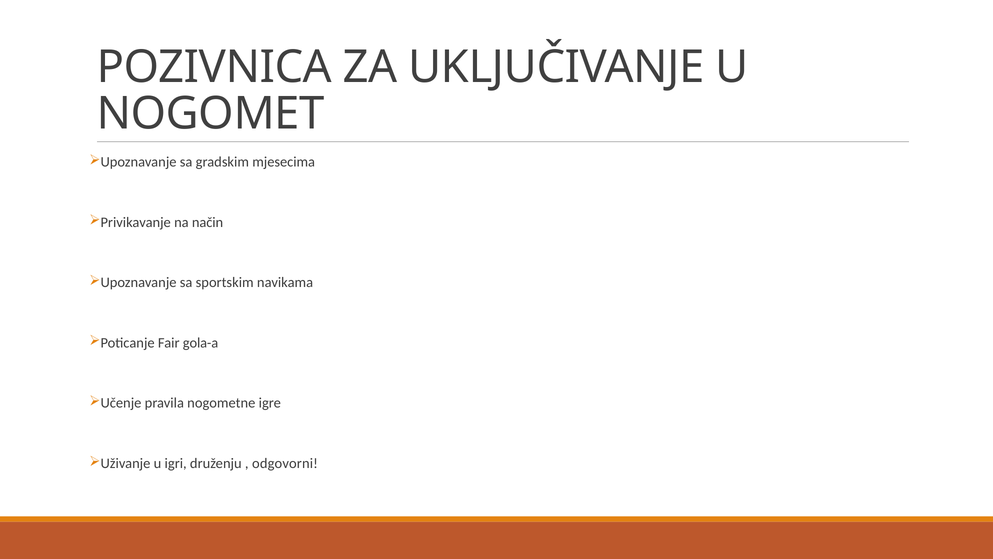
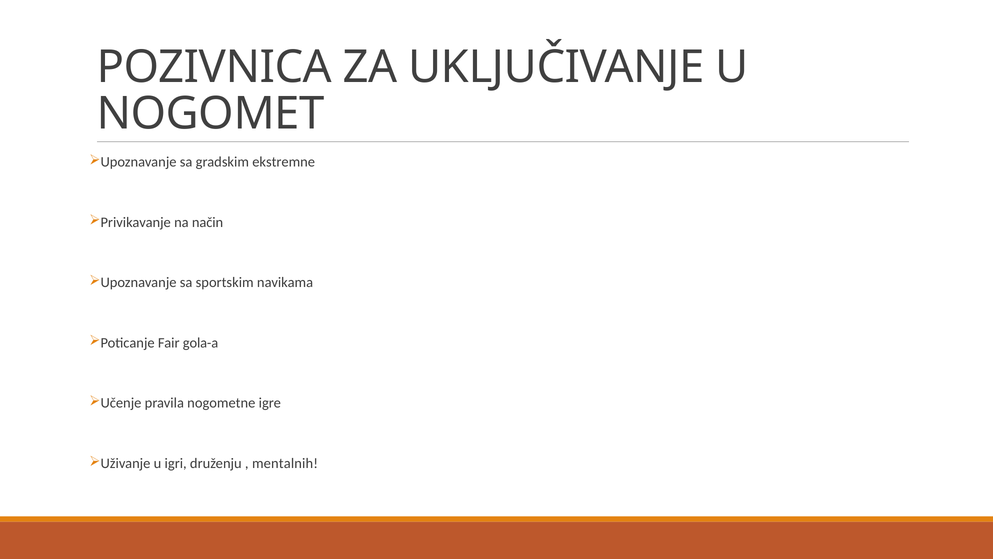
mjesecima: mjesecima -> ekstremne
odgovorni: odgovorni -> mentalnih
